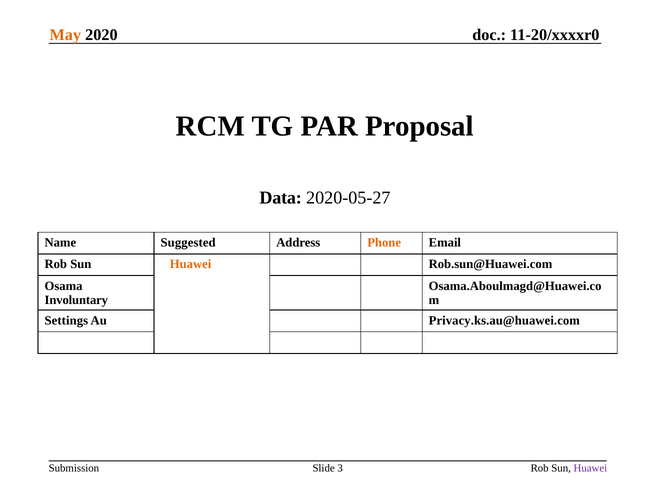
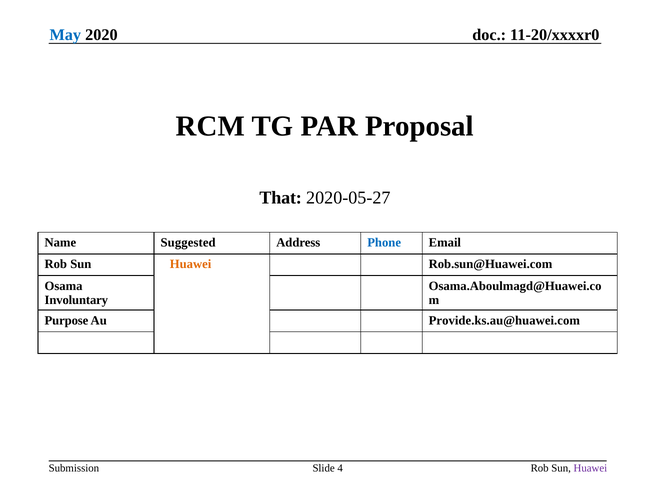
May colour: orange -> blue
Data: Data -> That
Phone colour: orange -> blue
Settings: Settings -> Purpose
Privacy.ks.au@huawei.com: Privacy.ks.au@huawei.com -> Provide.ks.au@huawei.com
3: 3 -> 4
